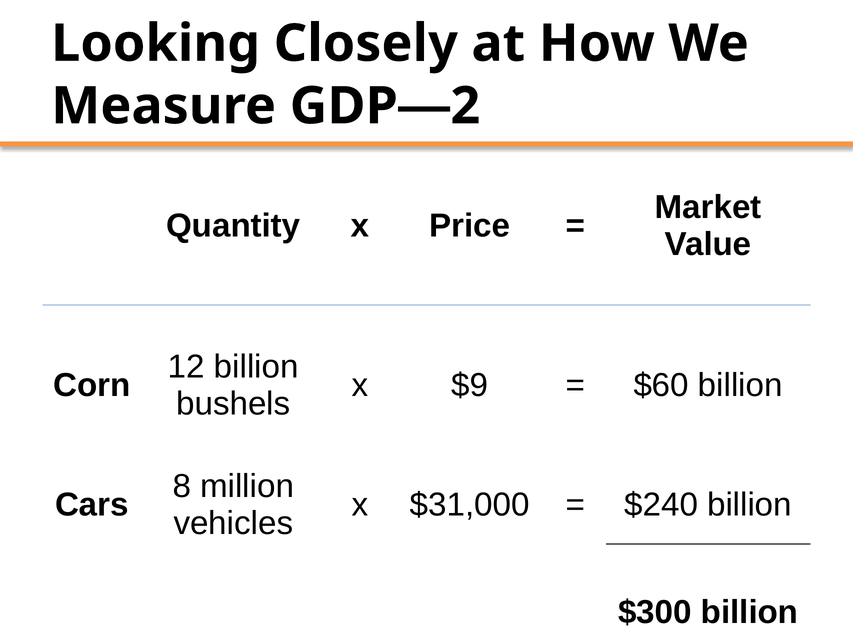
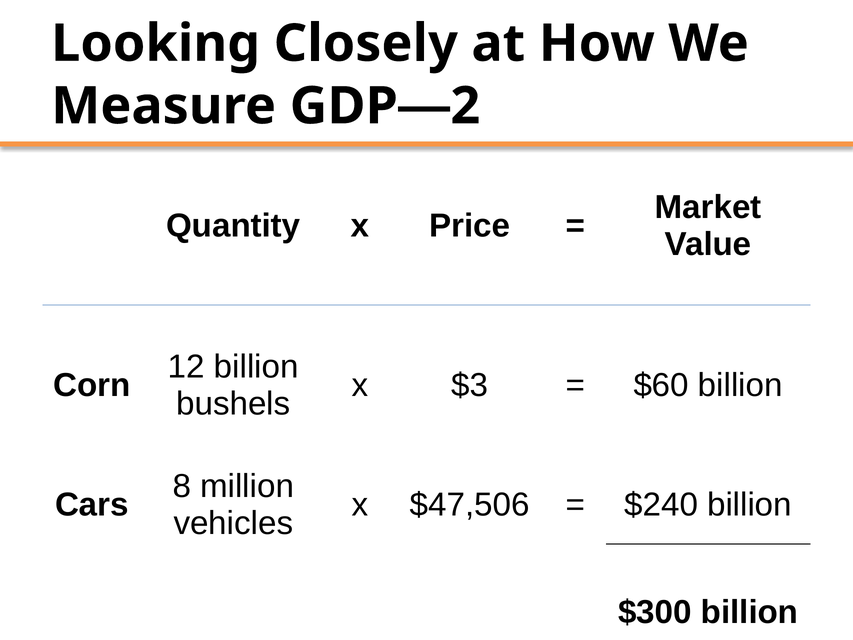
$9: $9 -> $3
$31,000: $31,000 -> $47,506
